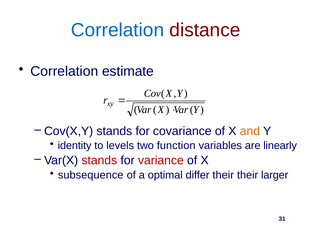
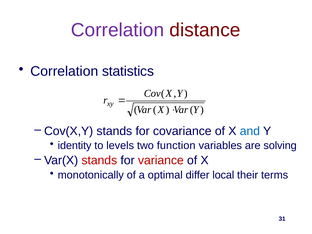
Correlation at (118, 30) colour: blue -> purple
estimate: estimate -> statistics
and colour: orange -> blue
linearly: linearly -> solving
subsequence: subsequence -> monotonically
differ their: their -> local
larger: larger -> terms
